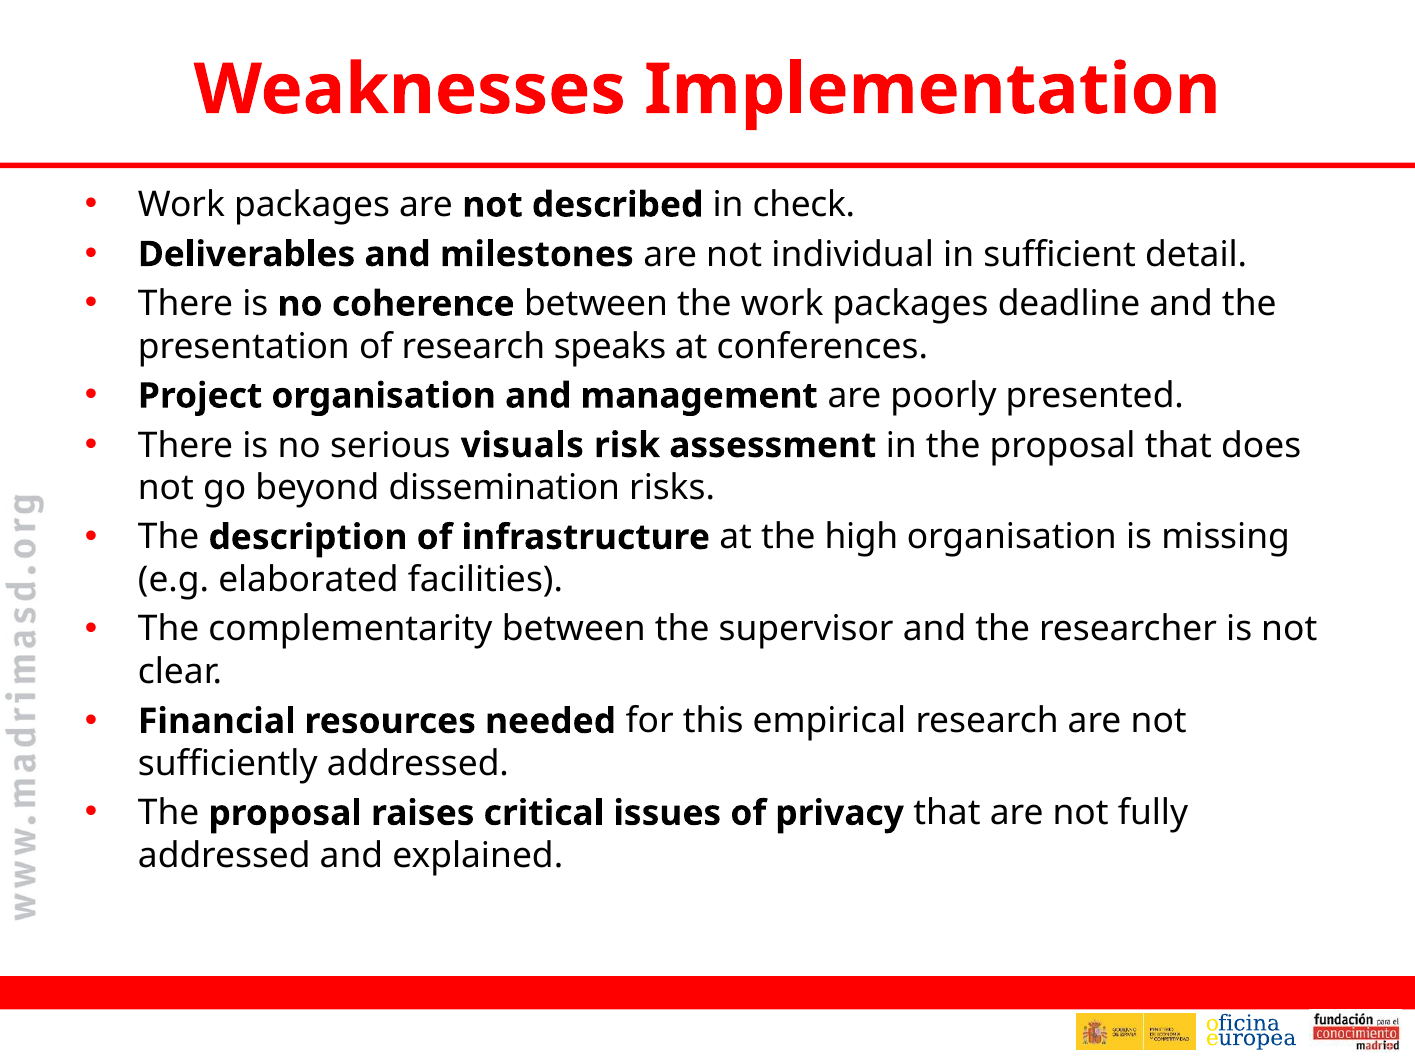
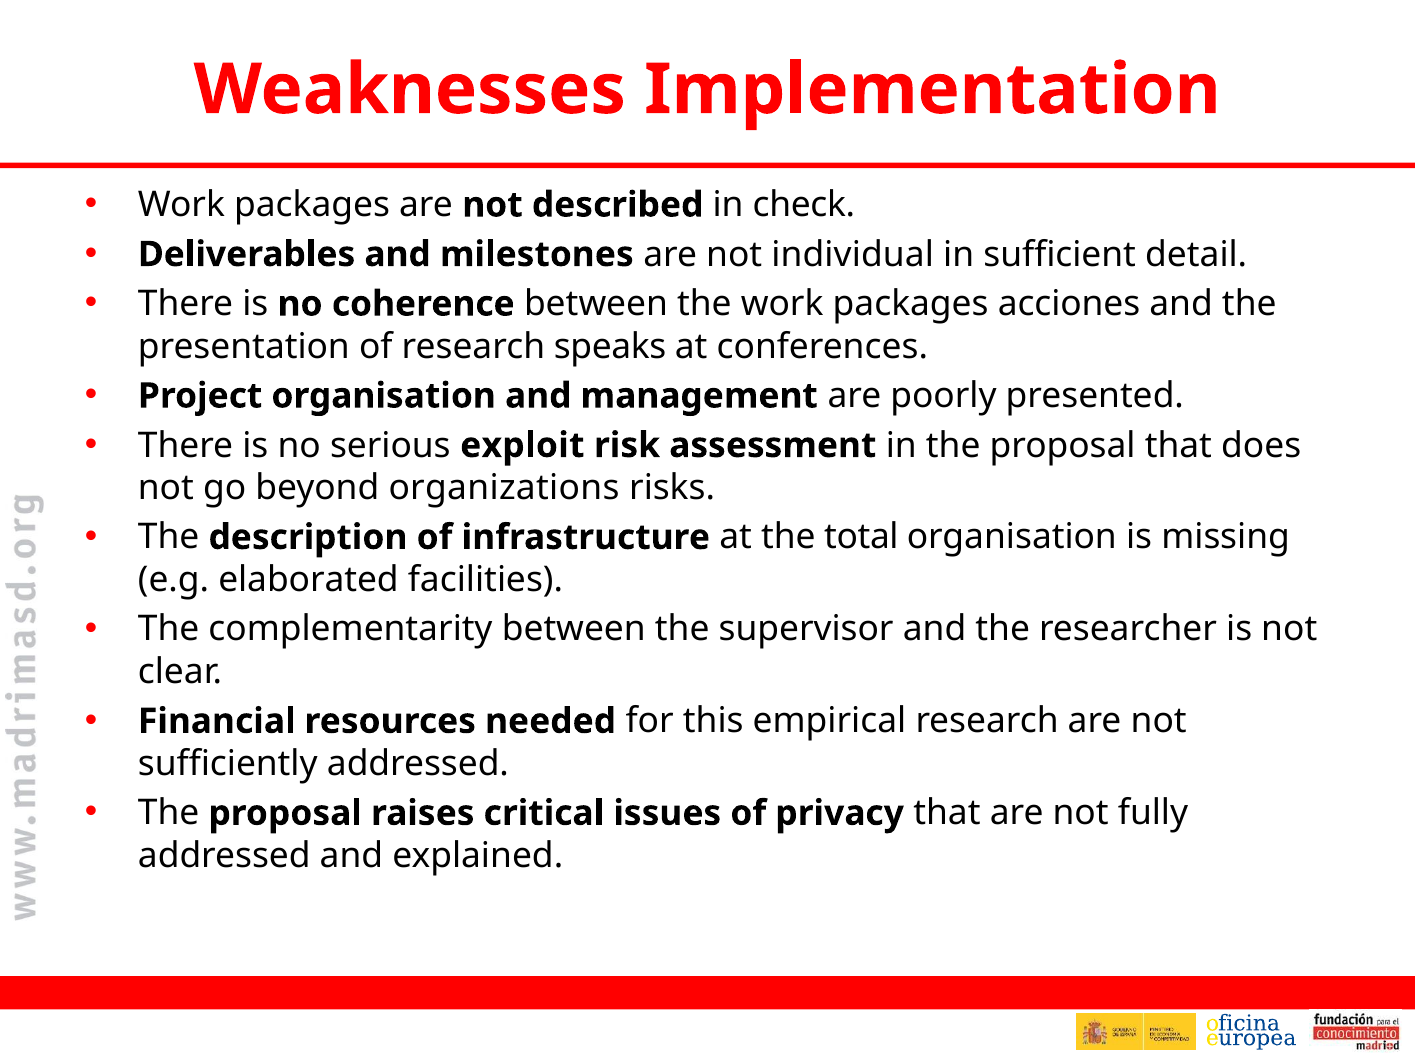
deadline: deadline -> acciones
visuals: visuals -> exploit
dissemination: dissemination -> organizations
high: high -> total
